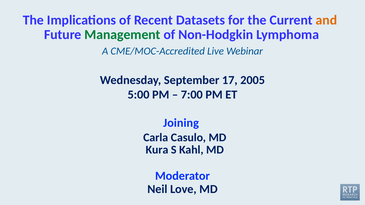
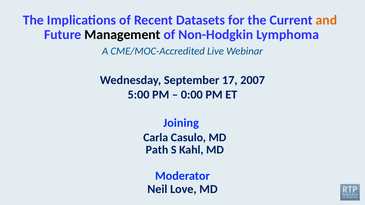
Management colour: green -> black
2005: 2005 -> 2007
7:00: 7:00 -> 0:00
Kura: Kura -> Path
